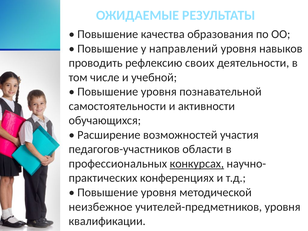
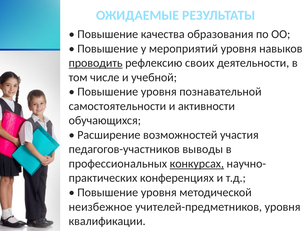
направлений: направлений -> мероприятий
проводить underline: none -> present
области: области -> выводы
